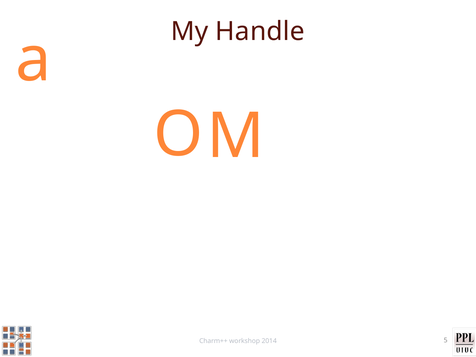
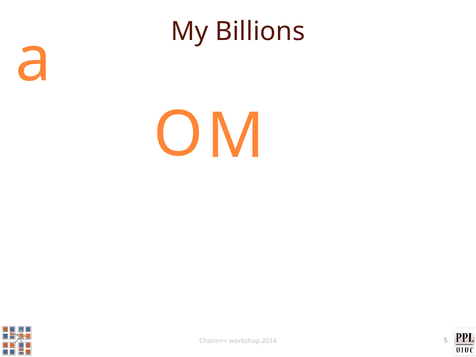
Handle: Handle -> Billions
